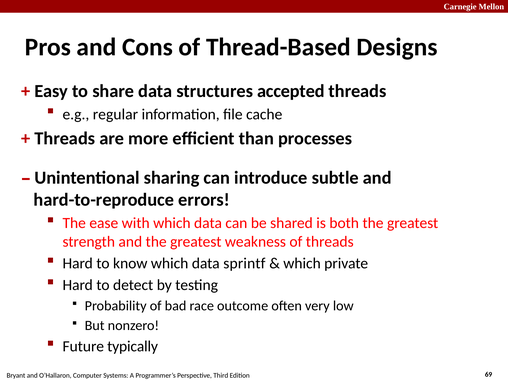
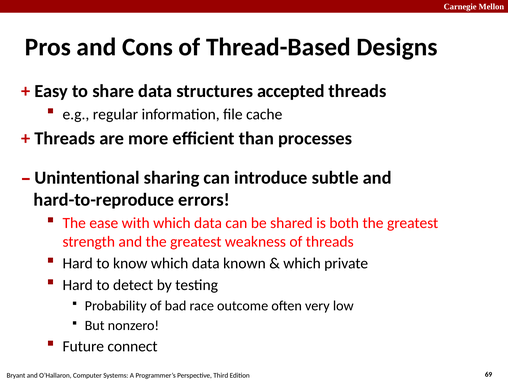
sprintf: sprintf -> known
typically: typically -> connect
